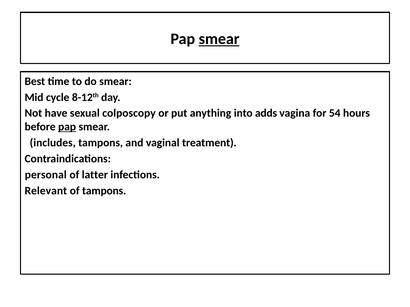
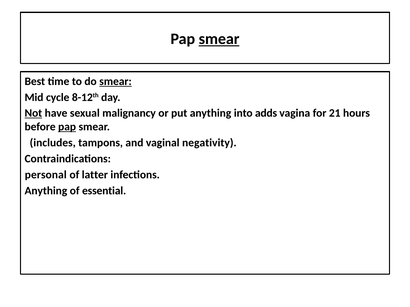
smear at (115, 81) underline: none -> present
Not underline: none -> present
colposcopy: colposcopy -> malignancy
54: 54 -> 21
treatment: treatment -> negativity
Relevant at (46, 191): Relevant -> Anything
of tampons: tampons -> essential
